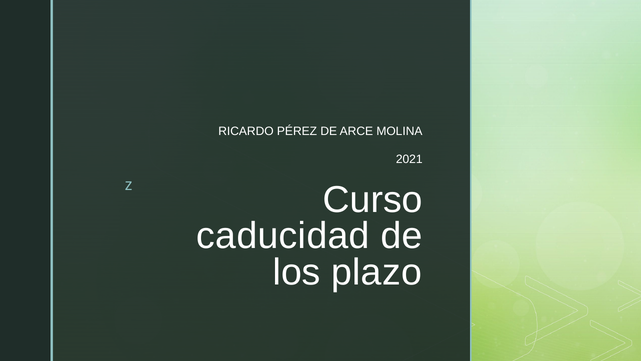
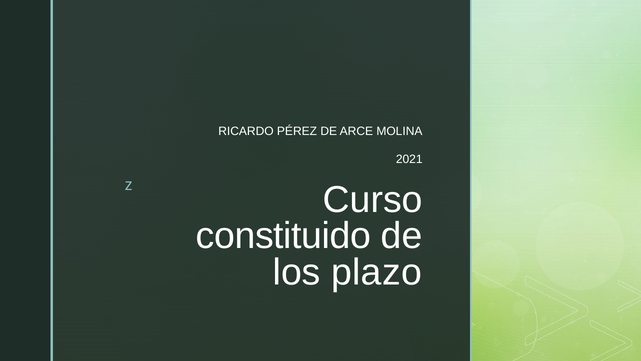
caducidad: caducidad -> constituido
